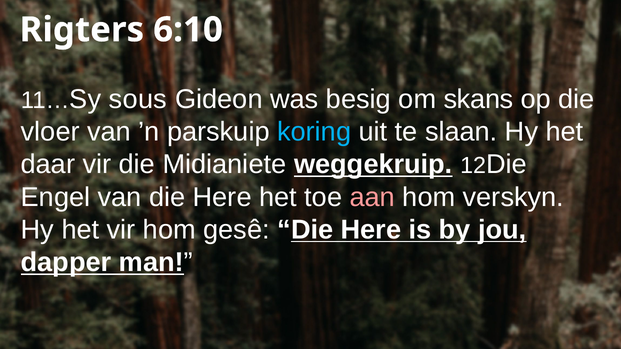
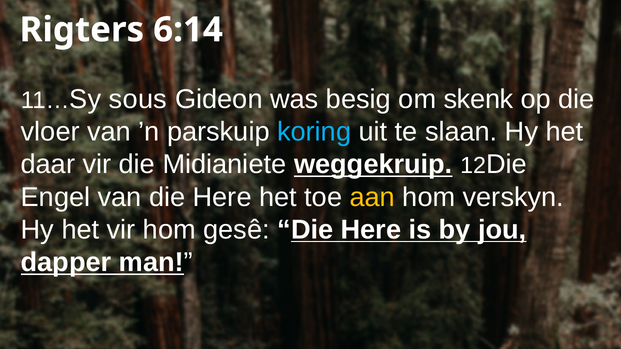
6:10: 6:10 -> 6:14
skans: skans -> skenk
aan colour: pink -> yellow
